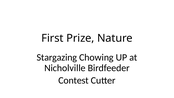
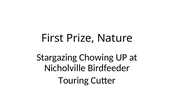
Contest: Contest -> Touring
